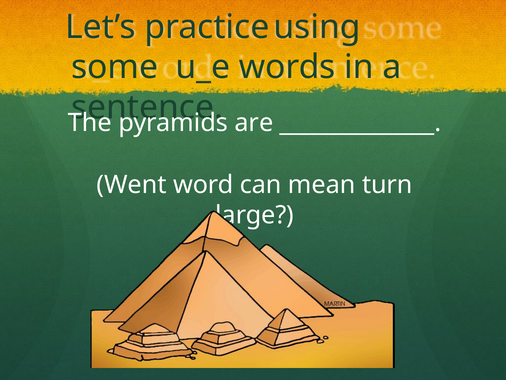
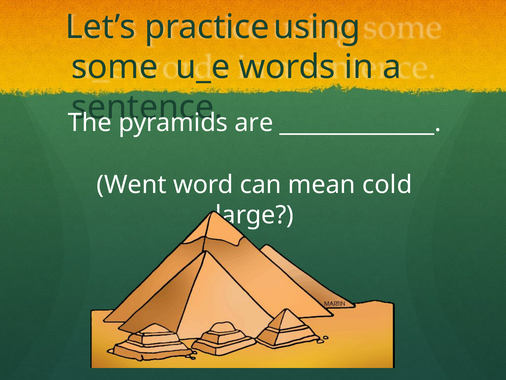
turn: turn -> cold
